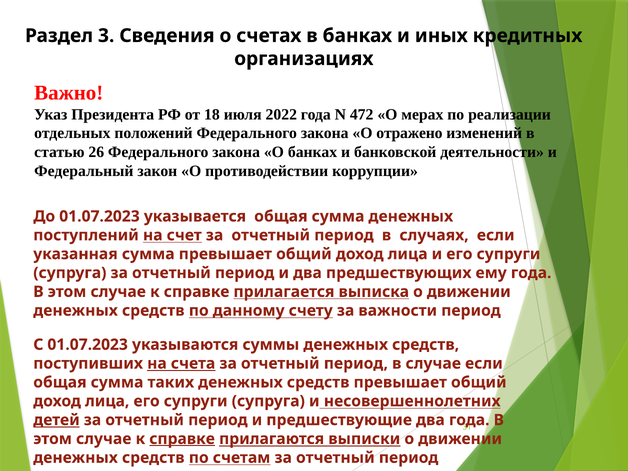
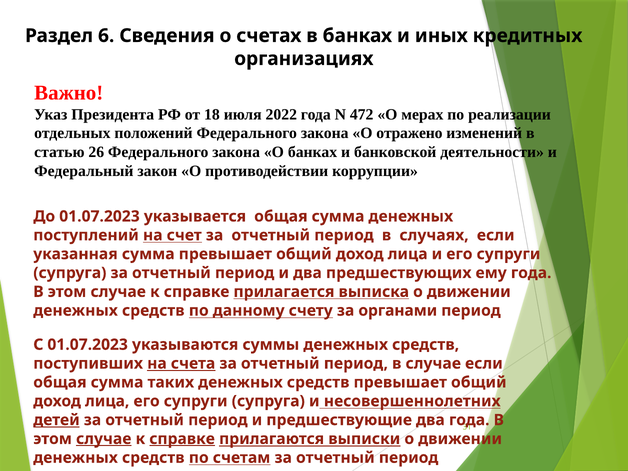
3: 3 -> 6
важности: важности -> органами
случае at (104, 439) underline: none -> present
